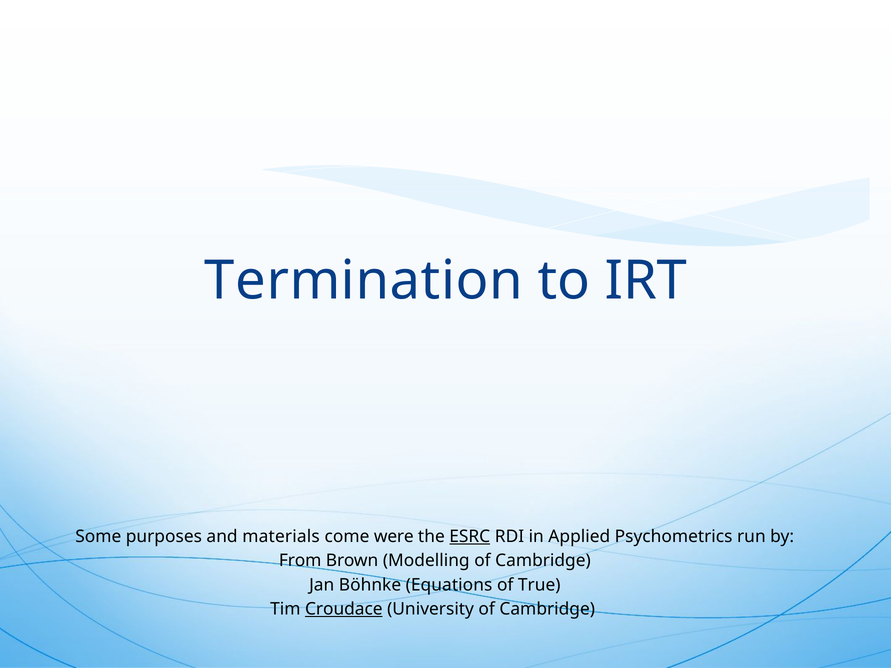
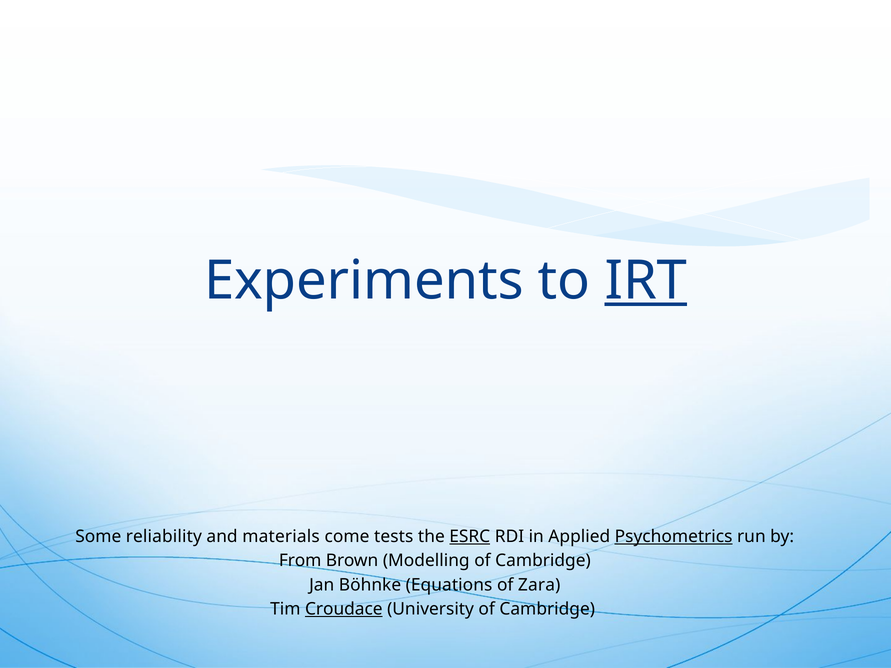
Termination: Termination -> Experiments
IRT underline: none -> present
purposes: purposes -> reliability
were: were -> tests
Psychometrics underline: none -> present
True: True -> Zara
